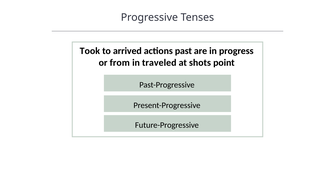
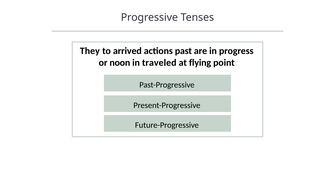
Took: Took -> They
from: from -> noon
shots: shots -> flying
